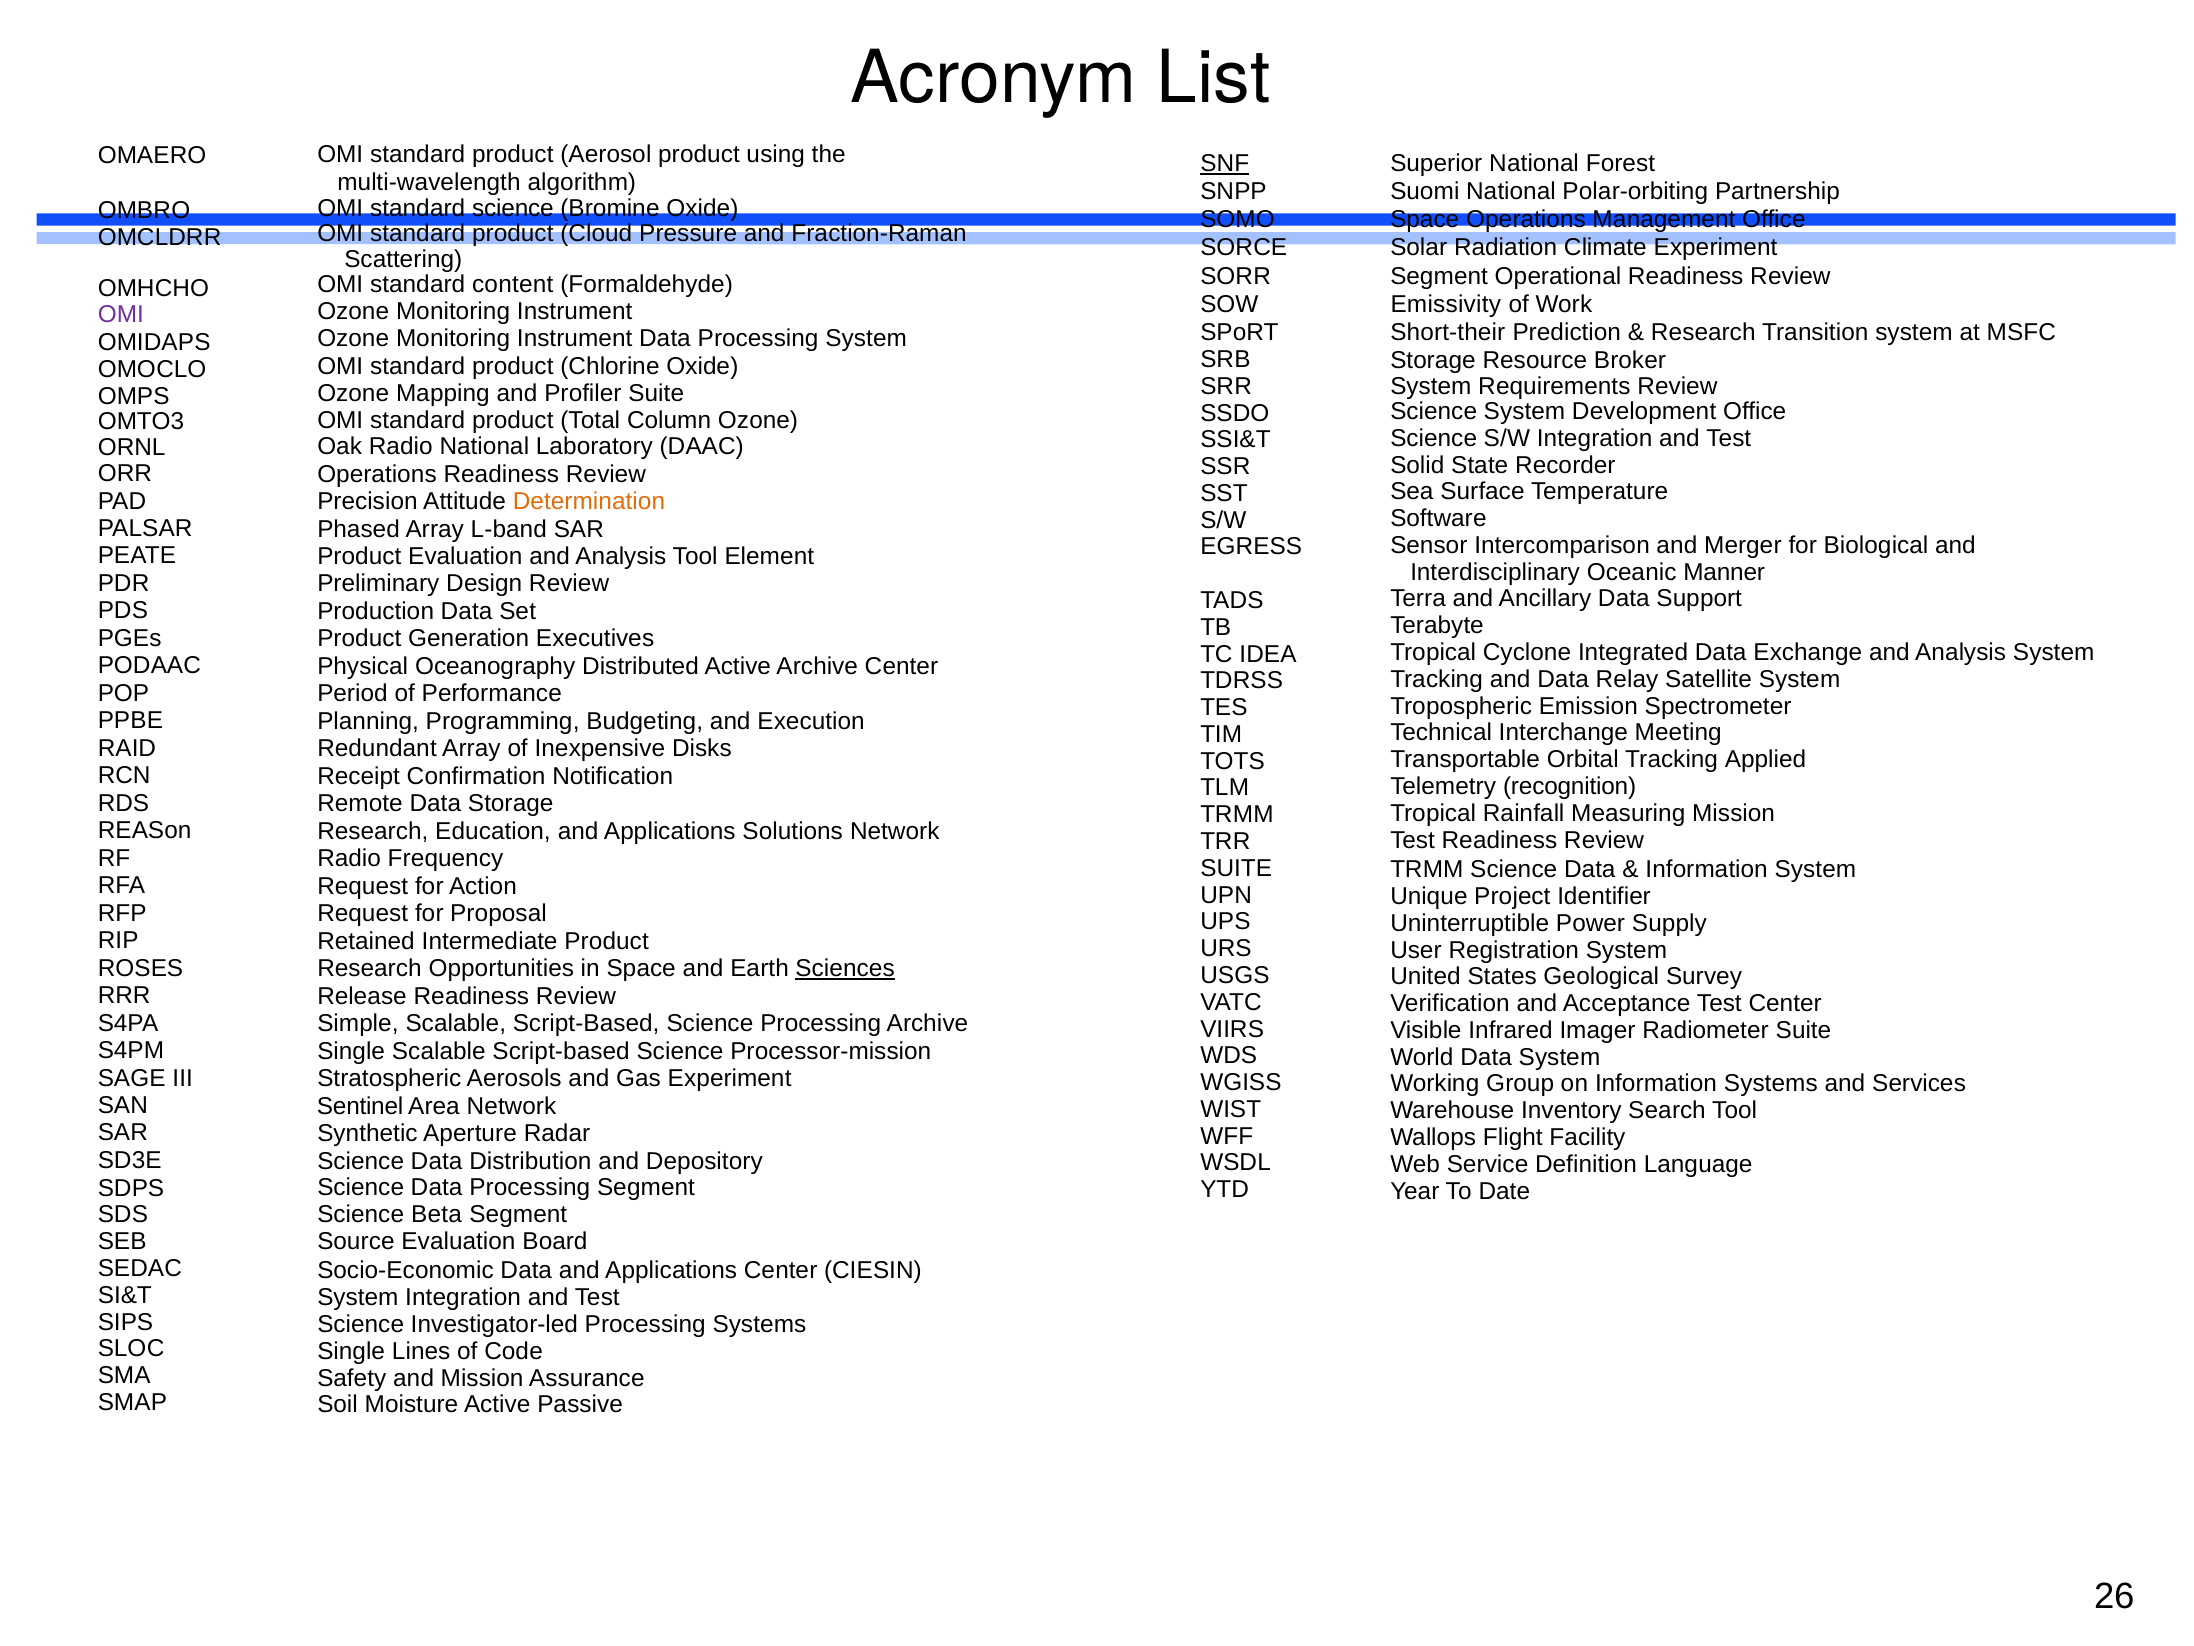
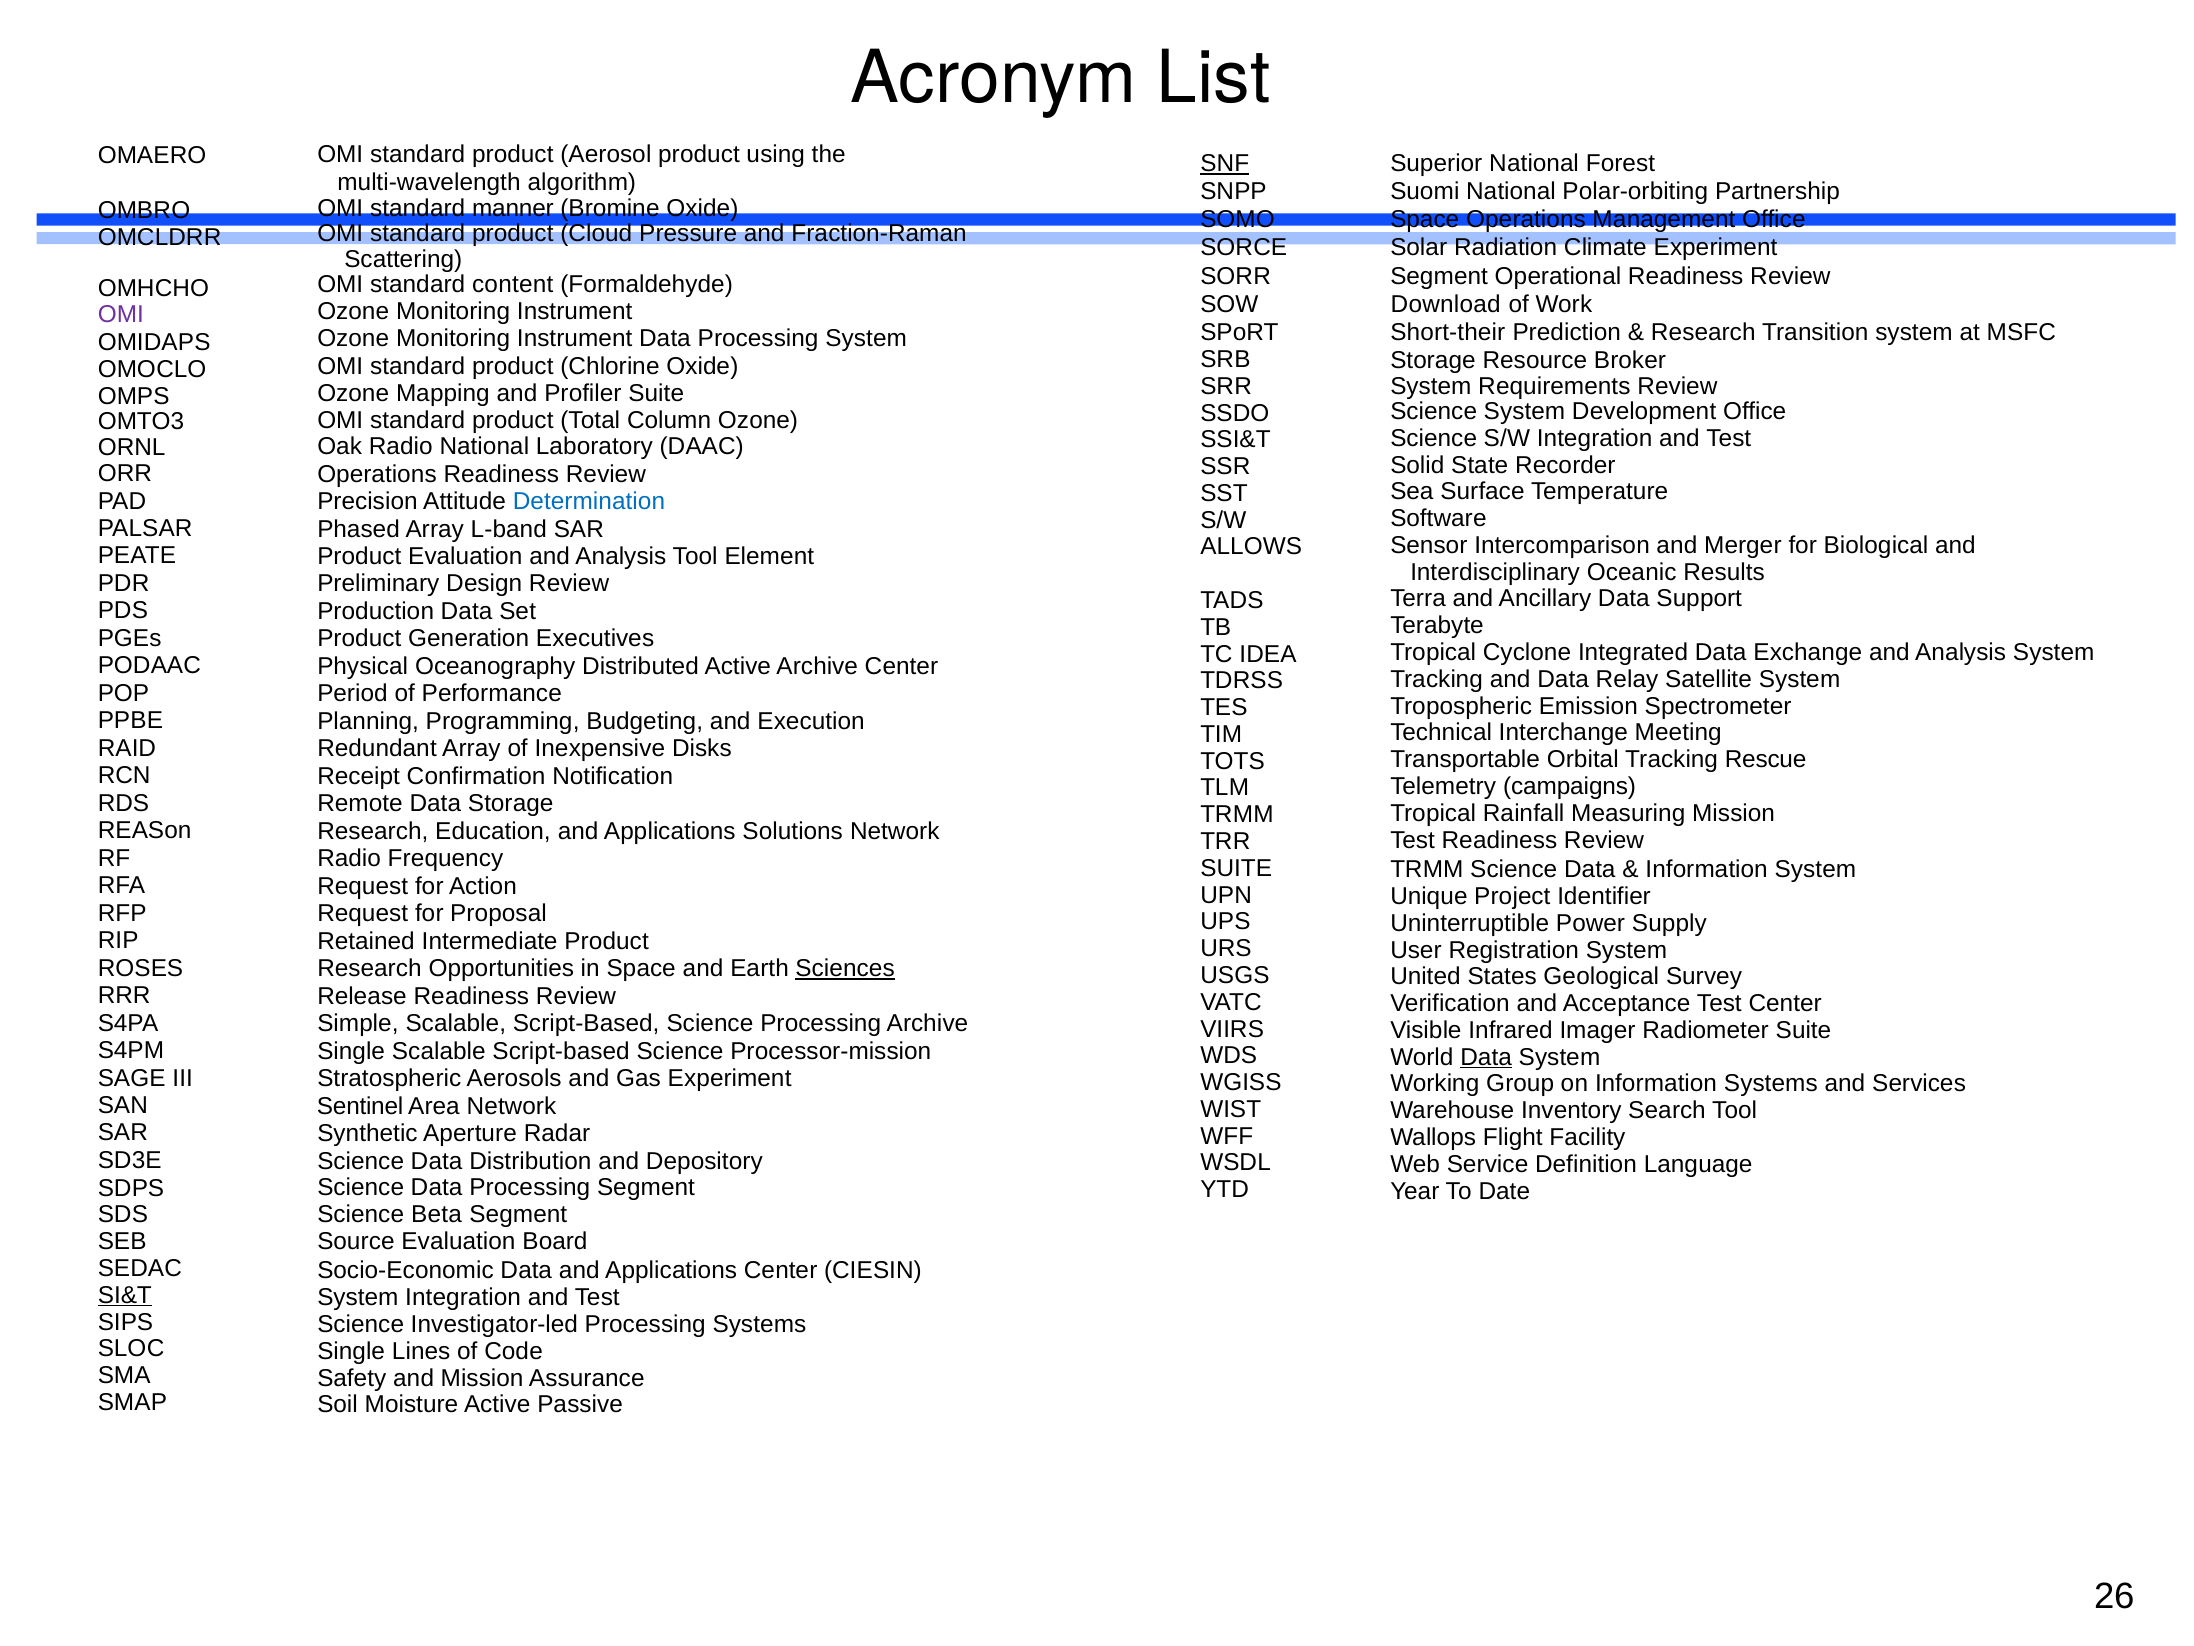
standard science: science -> manner
Emissivity: Emissivity -> Download
Determination colour: orange -> blue
EGRESS: EGRESS -> ALLOWS
Manner: Manner -> Results
Applied: Applied -> Rescue
recognition: recognition -> campaigns
Data at (1486, 1057) underline: none -> present
SI&T underline: none -> present
